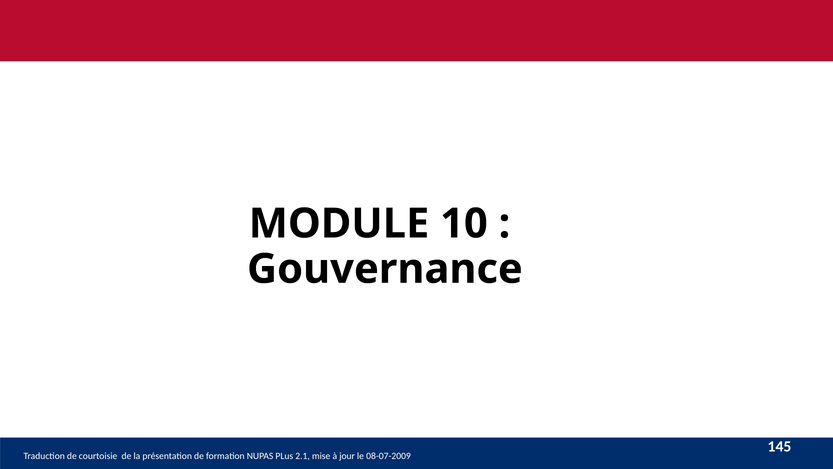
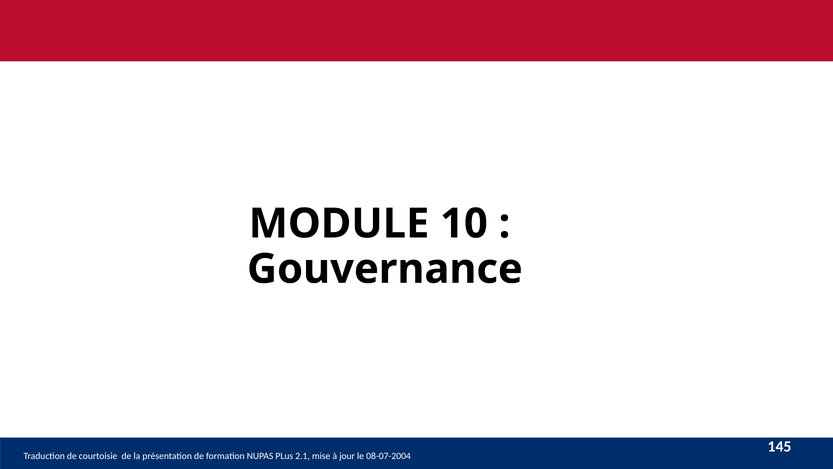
08-07-2009: 08-07-2009 -> 08-07-2004
